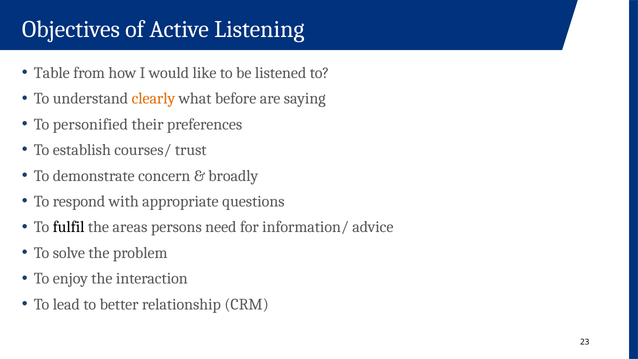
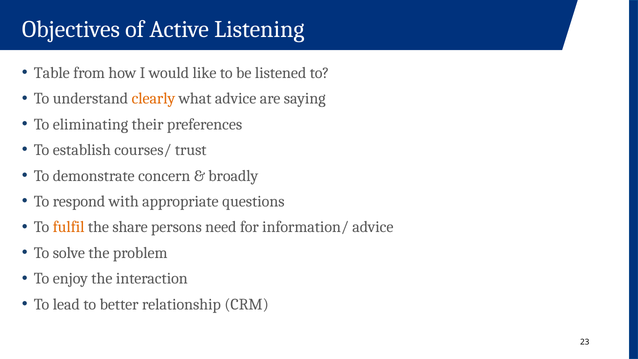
what before: before -> advice
personified: personified -> eliminating
fulfil colour: black -> orange
areas: areas -> share
